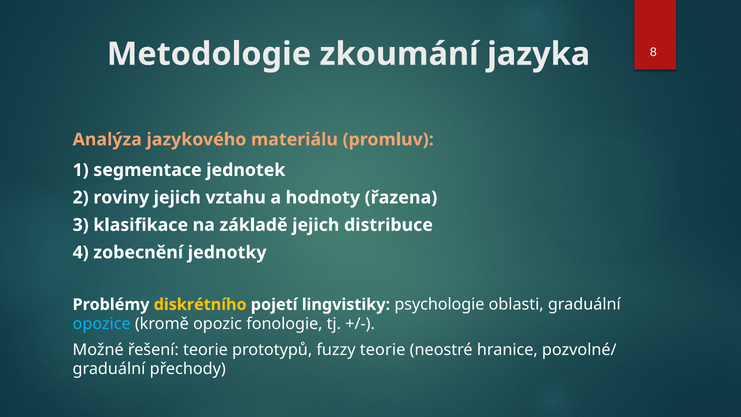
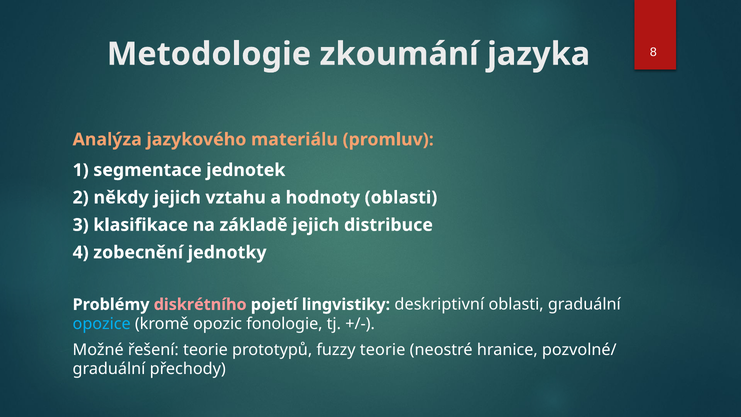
roviny: roviny -> někdy
hodnoty řazena: řazena -> oblasti
diskrétního colour: yellow -> pink
psychologie: psychologie -> deskriptivní
